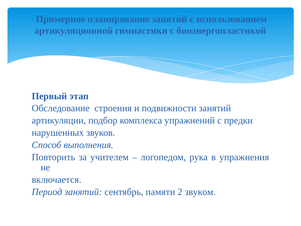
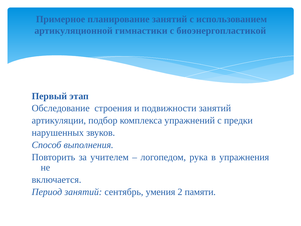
памяти: памяти -> умения
звуком: звуком -> памяти
